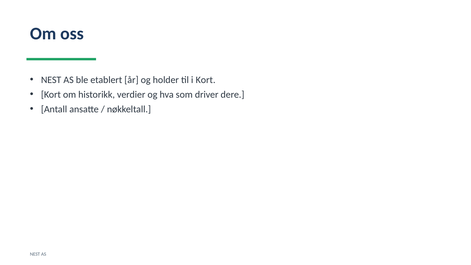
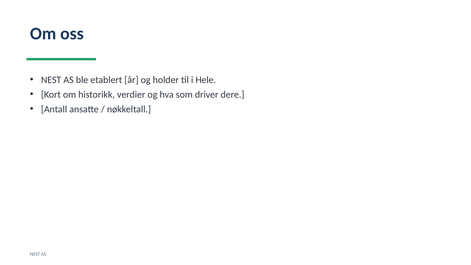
i Kort: Kort -> Hele
